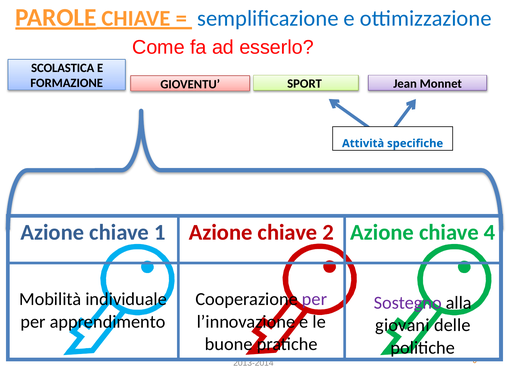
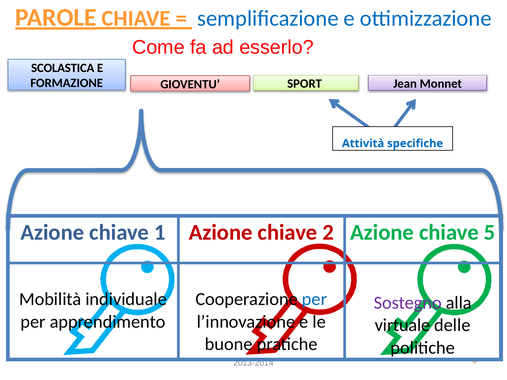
4: 4 -> 5
per at (314, 299) colour: purple -> blue
giovani: giovani -> virtuale
